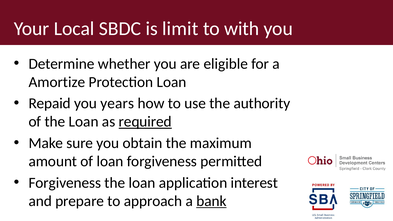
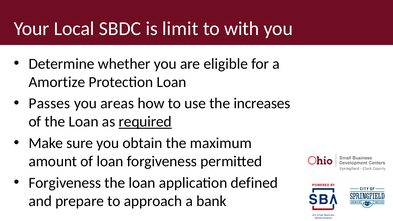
Repaid: Repaid -> Passes
years: years -> areas
authority: authority -> increases
interest: interest -> defined
bank underline: present -> none
